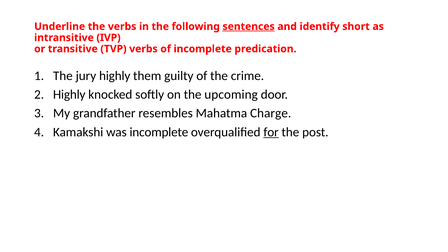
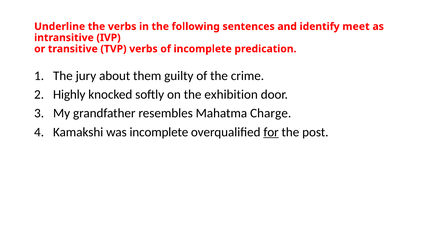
sentences underline: present -> none
short: short -> meet
jury highly: highly -> about
upcoming: upcoming -> exhibition
